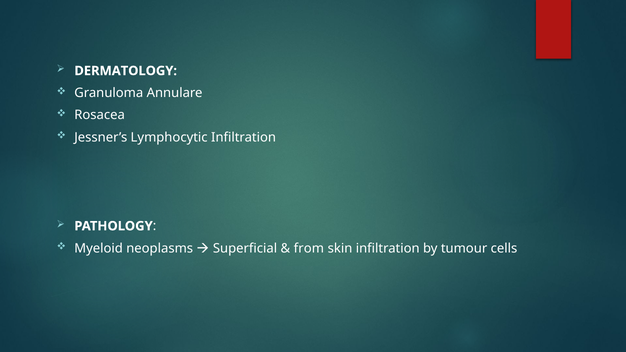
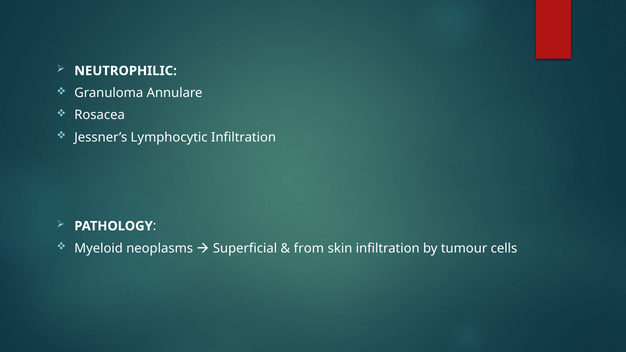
DERMATOLOGY: DERMATOLOGY -> NEUTROPHILIC
